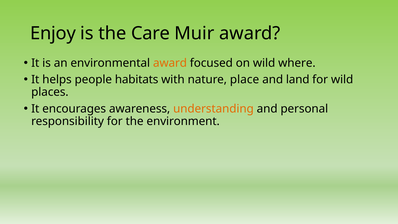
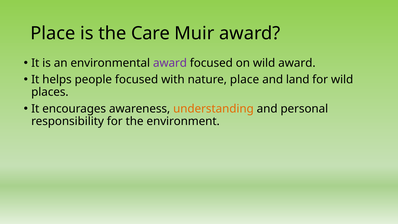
Enjoy at (53, 33): Enjoy -> Place
award at (170, 63) colour: orange -> purple
wild where: where -> award
people habitats: habitats -> focused
